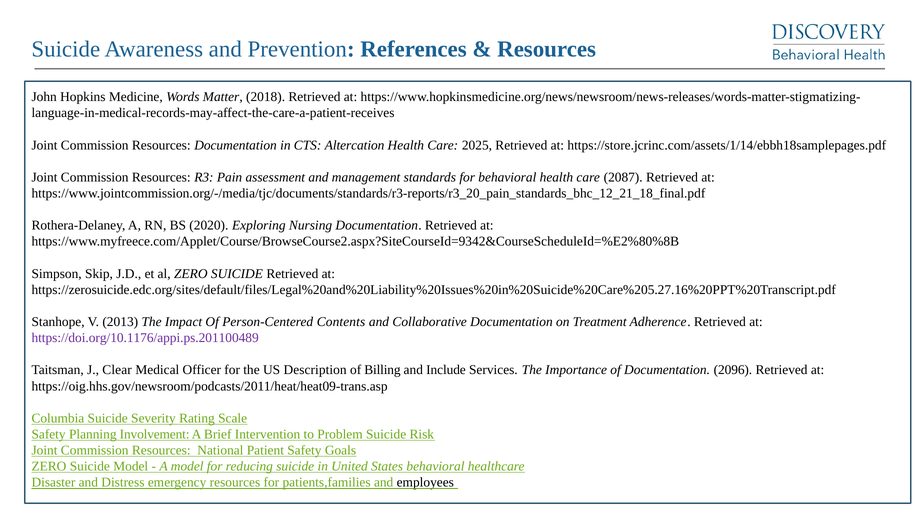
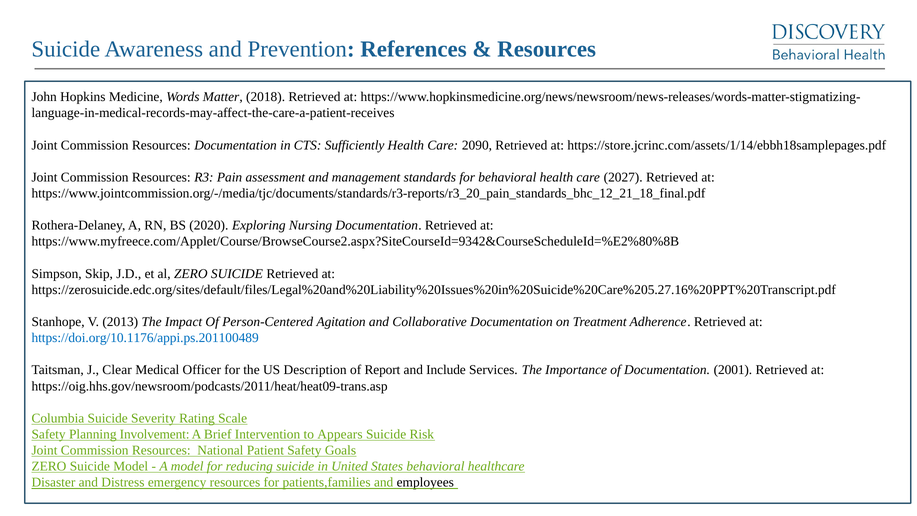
Altercation: Altercation -> Sufficiently
2025: 2025 -> 2090
2087: 2087 -> 2027
Contents: Contents -> Agitation
https://doi.org/10.1176/appi.ps.201100489 colour: purple -> blue
Billing: Billing -> Report
2096: 2096 -> 2001
Problem: Problem -> Appears
